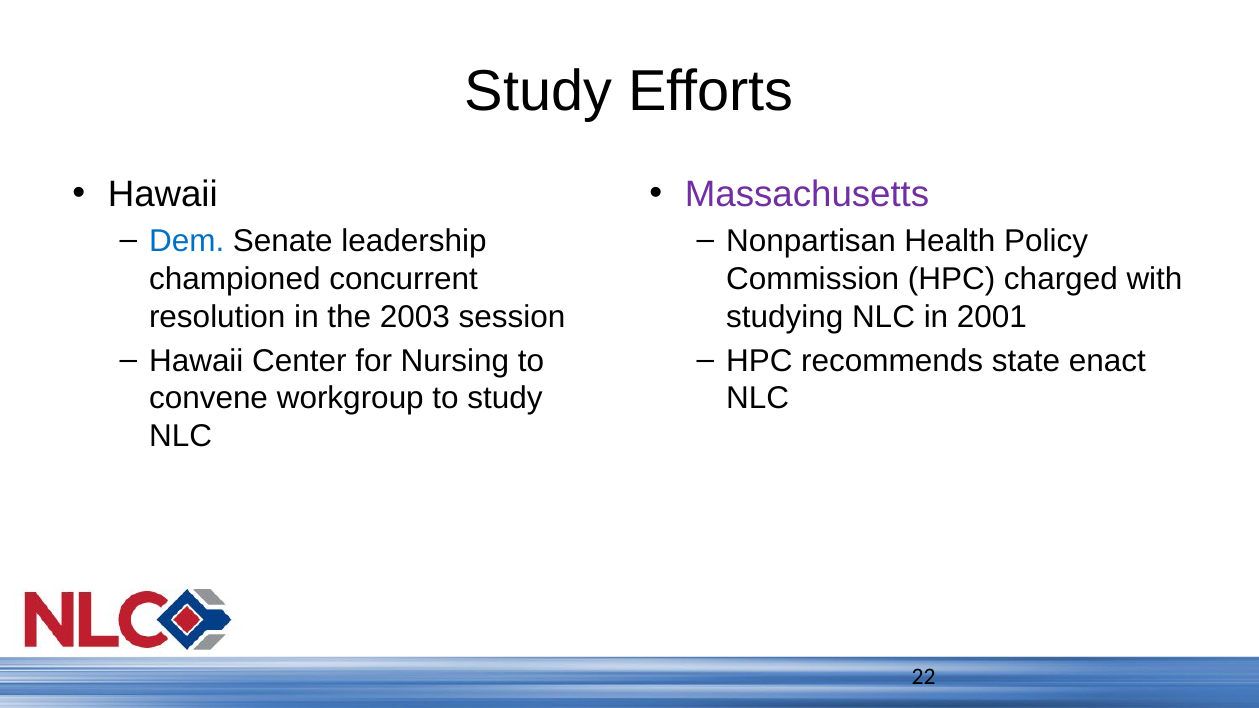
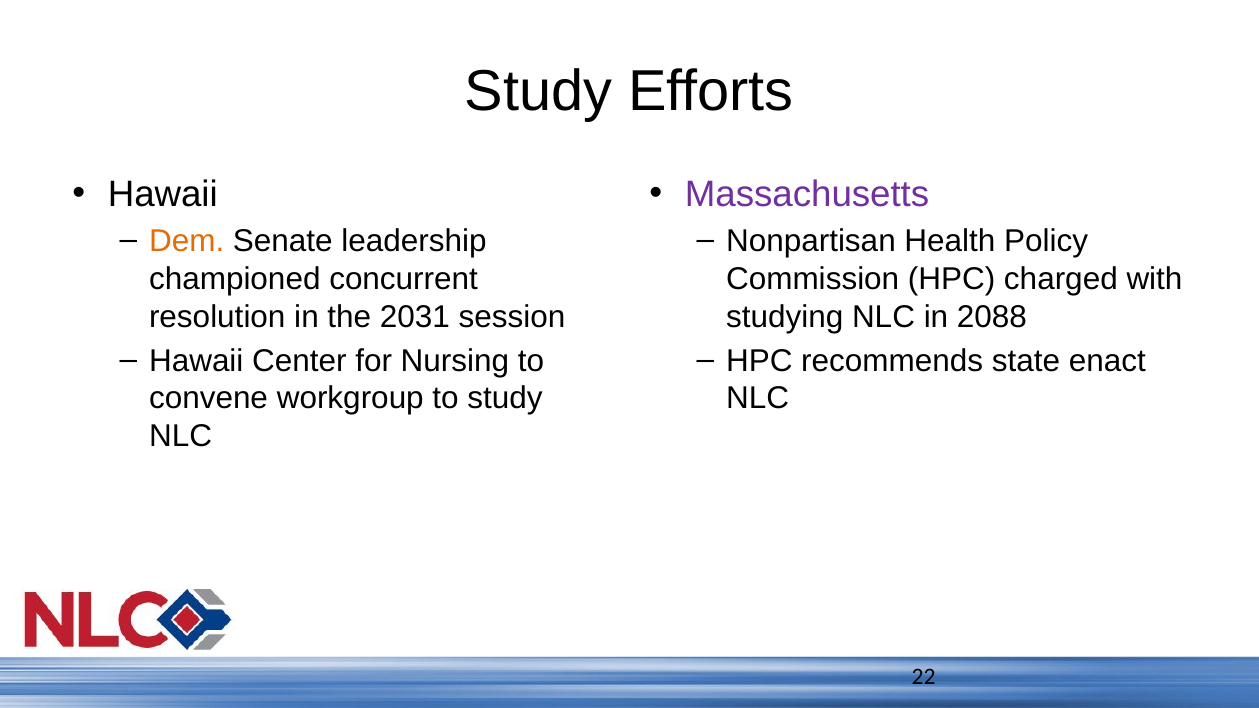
Dem colour: blue -> orange
2003: 2003 -> 2031
2001: 2001 -> 2088
